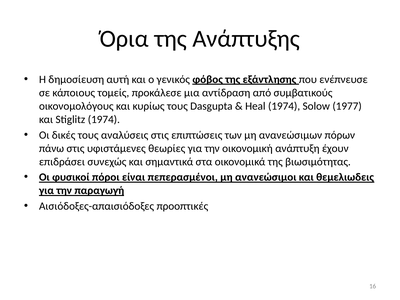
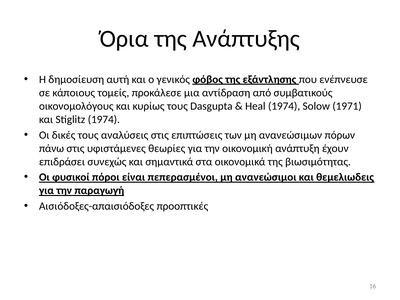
1977: 1977 -> 1971
